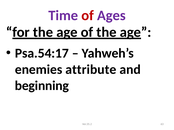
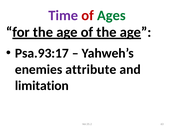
Ages colour: purple -> green
Psa.54:17: Psa.54:17 -> Psa.93:17
beginning: beginning -> limitation
